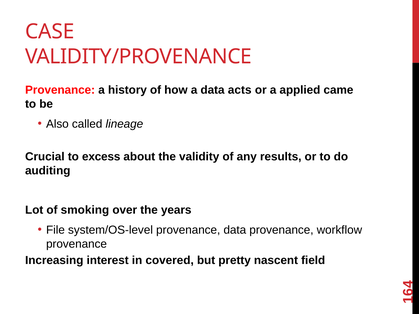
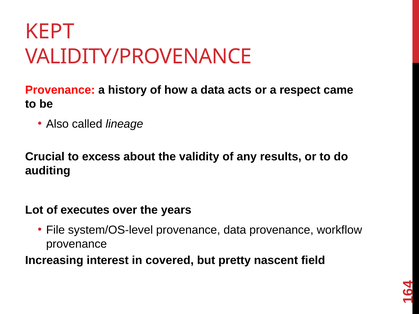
CASE: CASE -> KEPT
applied: applied -> respect
smoking: smoking -> executes
